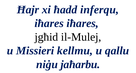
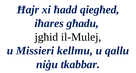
inferqu: inferqu -> qiegħed
iħares iħares: iħares -> għadu
jaħarbu: jaħarbu -> tkabbar
